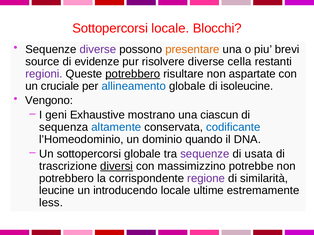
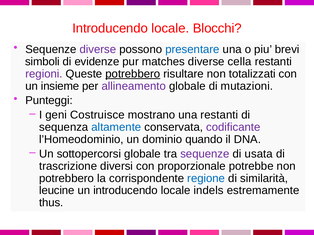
Sottopercorsi at (110, 28): Sottopercorsi -> Introducendo
presentare colour: orange -> blue
source: source -> simboli
risolvere: risolvere -> matches
aspartate: aspartate -> totalizzati
cruciale: cruciale -> insieme
allineamento colour: blue -> purple
isoleucine: isoleucine -> mutazioni
Vengono: Vengono -> Punteggi
Exhaustive: Exhaustive -> Costruisce
una ciascun: ciascun -> restanti
codificante colour: blue -> purple
diversi underline: present -> none
massimizzino: massimizzino -> proporzionale
regione colour: purple -> blue
ultime: ultime -> indels
less: less -> thus
